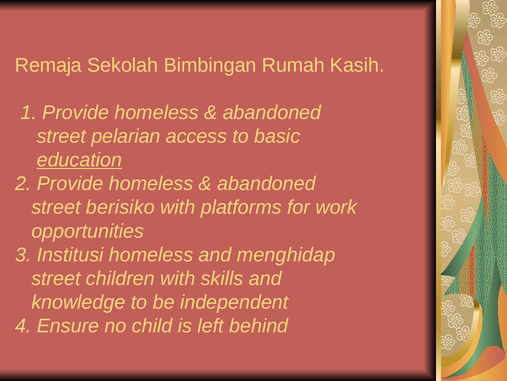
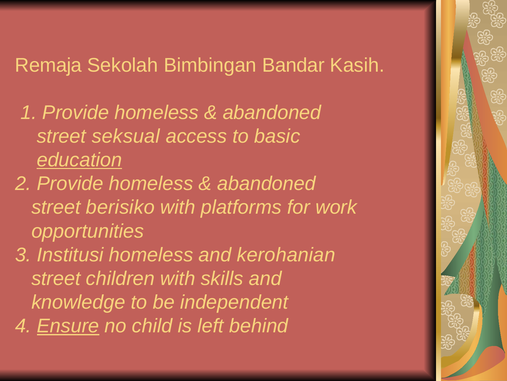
Rumah: Rumah -> Bandar
pelarian: pelarian -> seksual
menghidap: menghidap -> kerohanian
Ensure underline: none -> present
